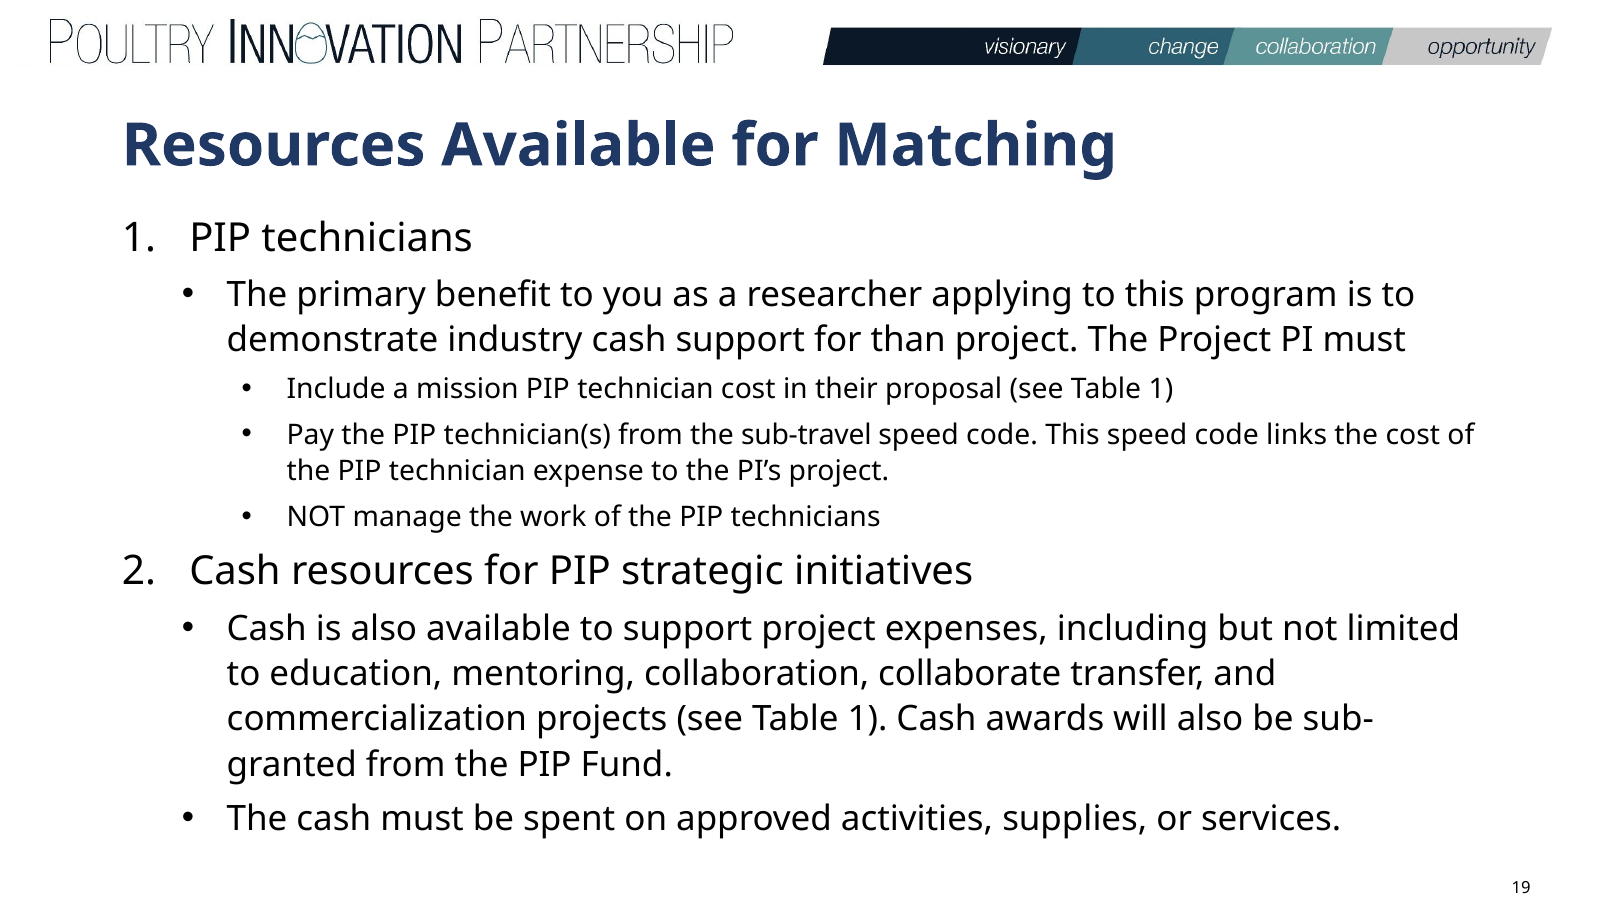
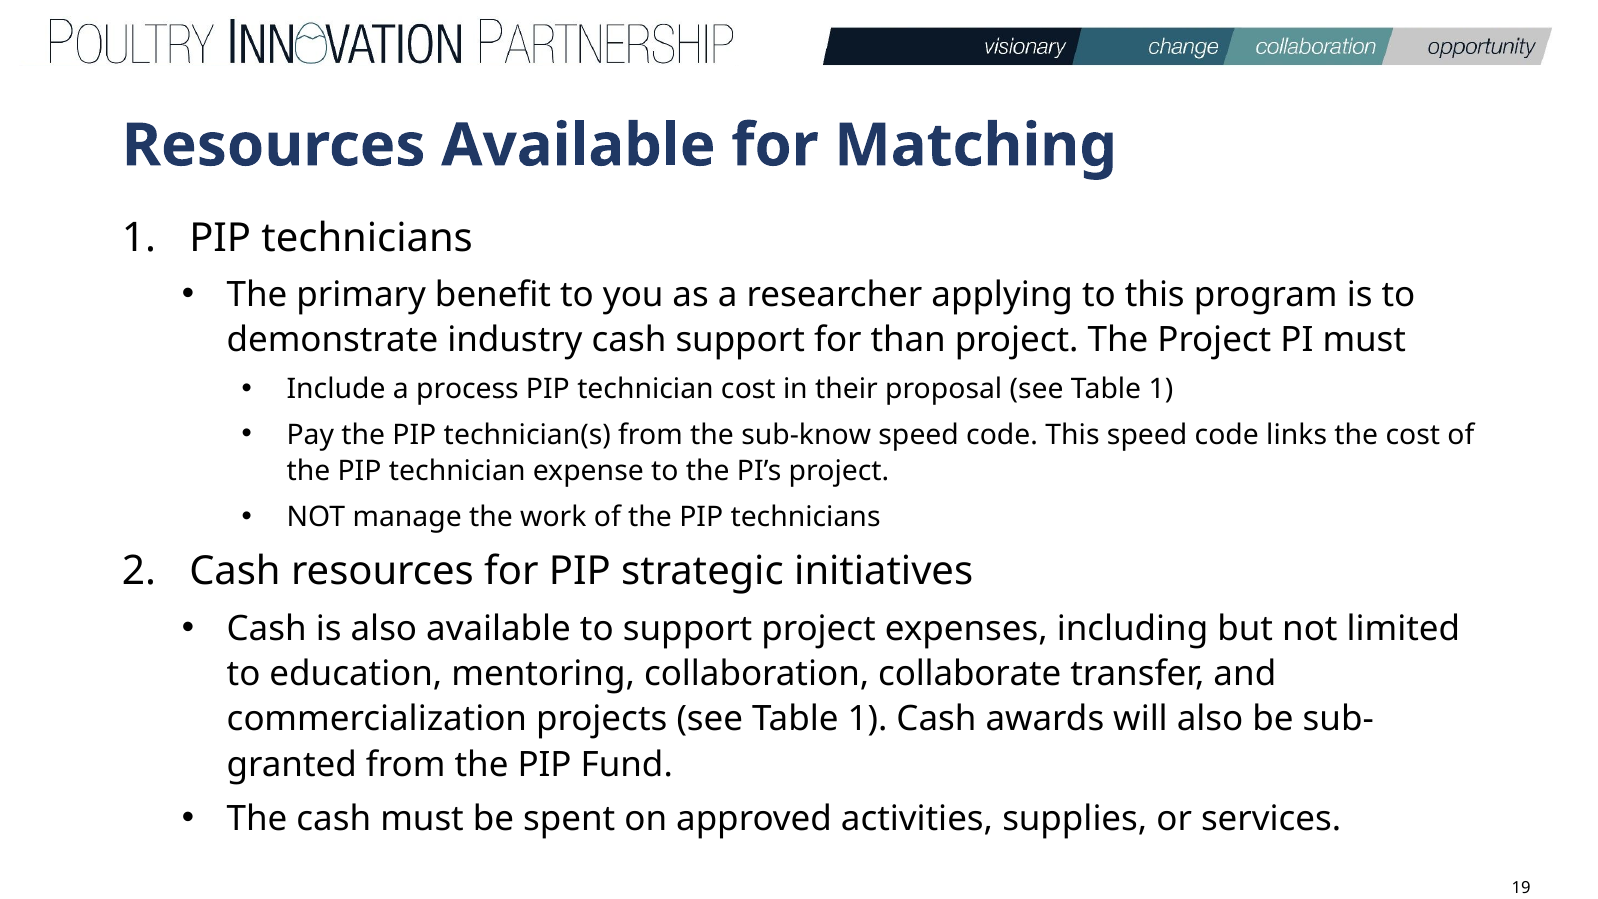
mission: mission -> process
sub-travel: sub-travel -> sub-know
